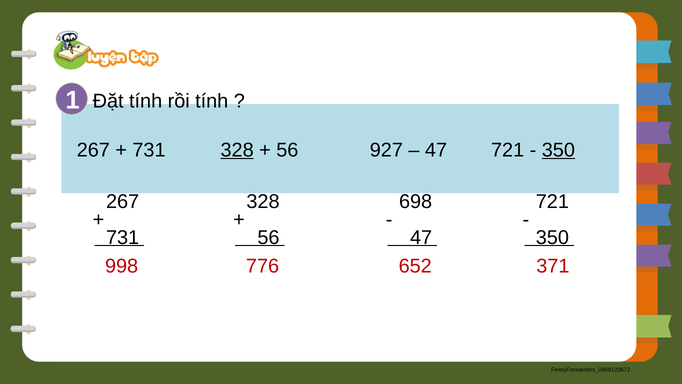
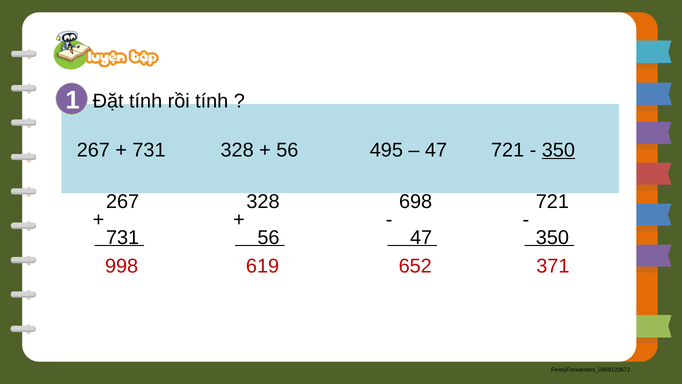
328 at (237, 150) underline: present -> none
927: 927 -> 495
776: 776 -> 619
